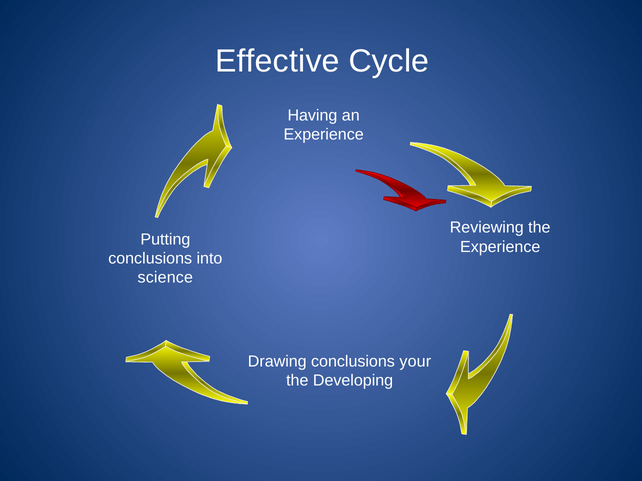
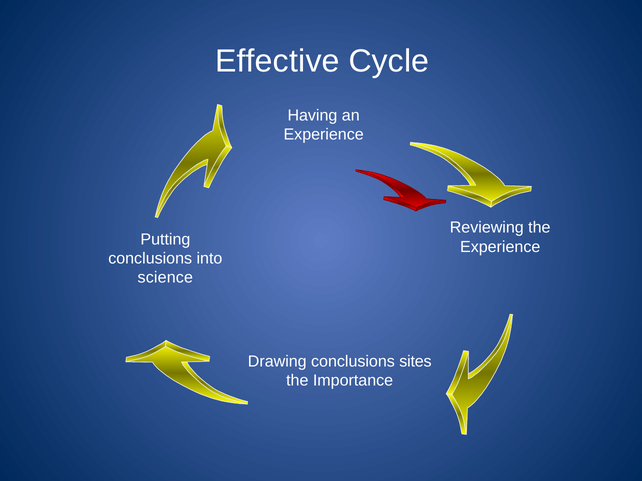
your: your -> sites
Developing: Developing -> Importance
